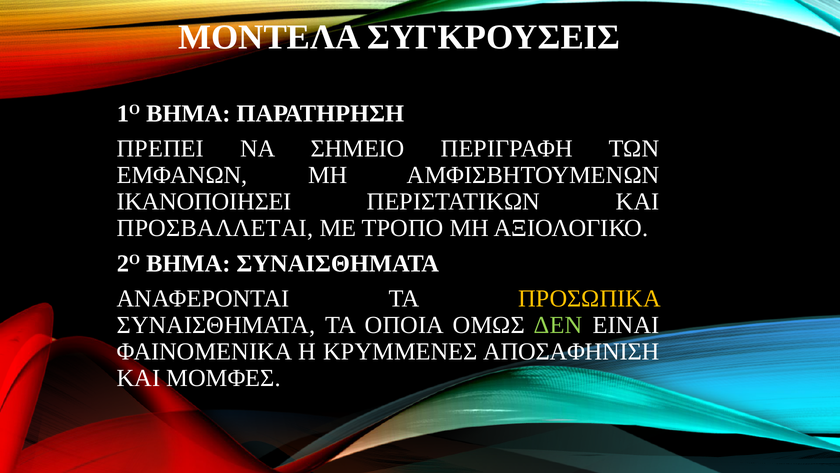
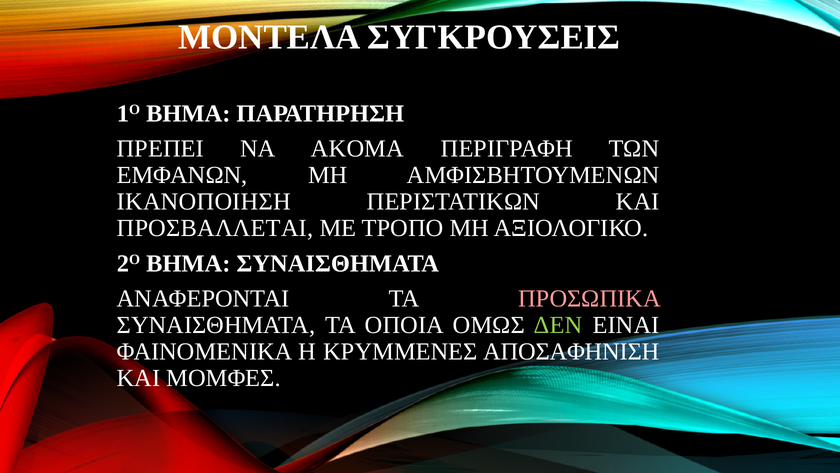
ΣΗΜΕΙΟ: ΣΗΜΕΙΟ -> ΑΚΟΜΑ
ΙΚΑΝΟΠΟΙΗΣΕΙ: ΙΚΑΝΟΠΟΙΗΣΕΙ -> ΙΚΑΝΟΠΟΙΗΣΗ
ΠΡΟΣΩΠΙΚΑ colour: yellow -> pink
